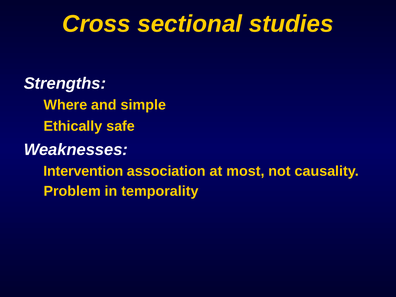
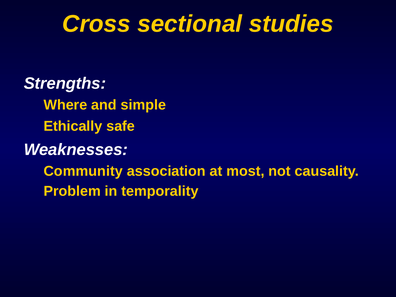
Intervention: Intervention -> Community
